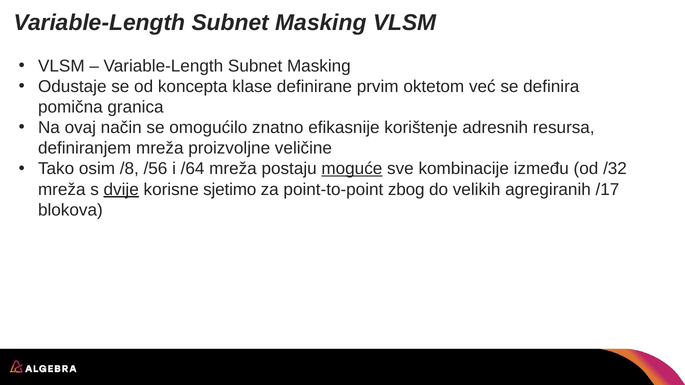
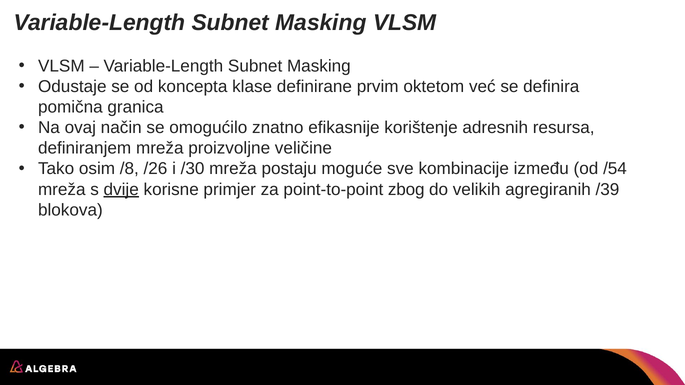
/56: /56 -> /26
/64: /64 -> /30
moguće underline: present -> none
/32: /32 -> /54
sjetimo: sjetimo -> primjer
/17: /17 -> /39
